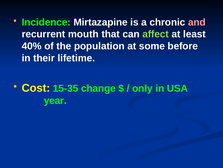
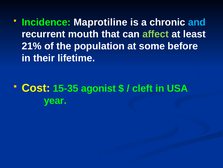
Mirtazapine: Mirtazapine -> Maprotiline
and colour: pink -> light blue
40%: 40% -> 21%
change: change -> agonist
only: only -> cleft
